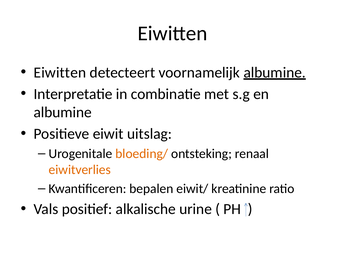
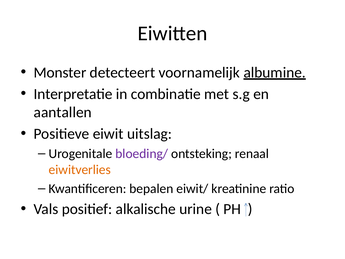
Eiwitten at (60, 72): Eiwitten -> Monster
albumine at (63, 112): albumine -> aantallen
bloeding/ colour: orange -> purple
